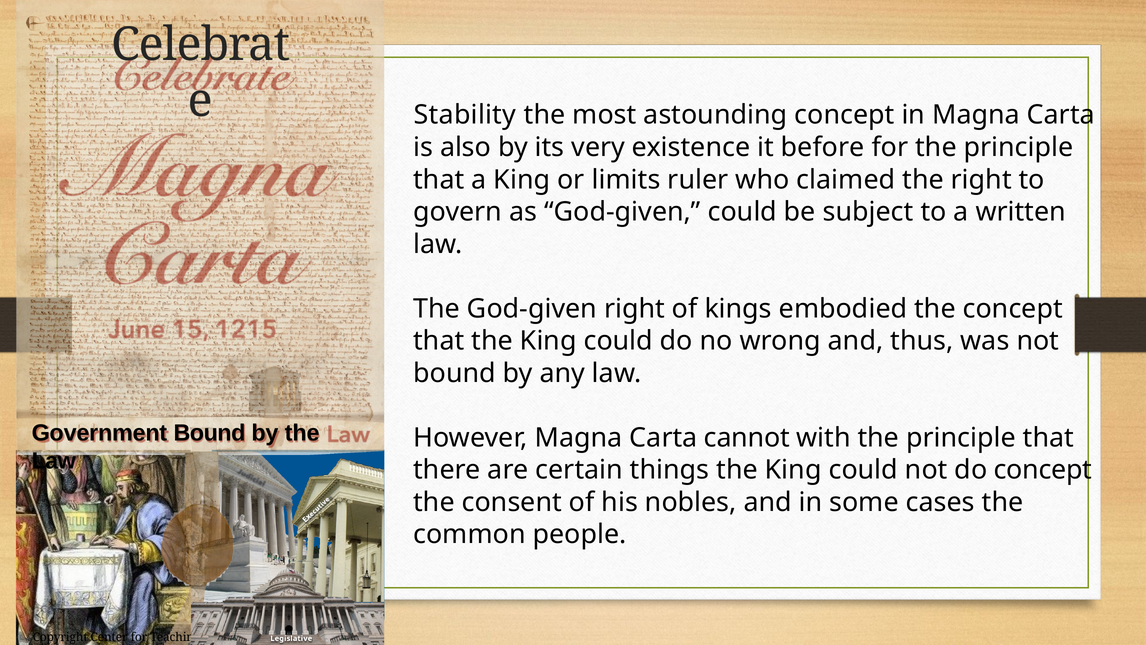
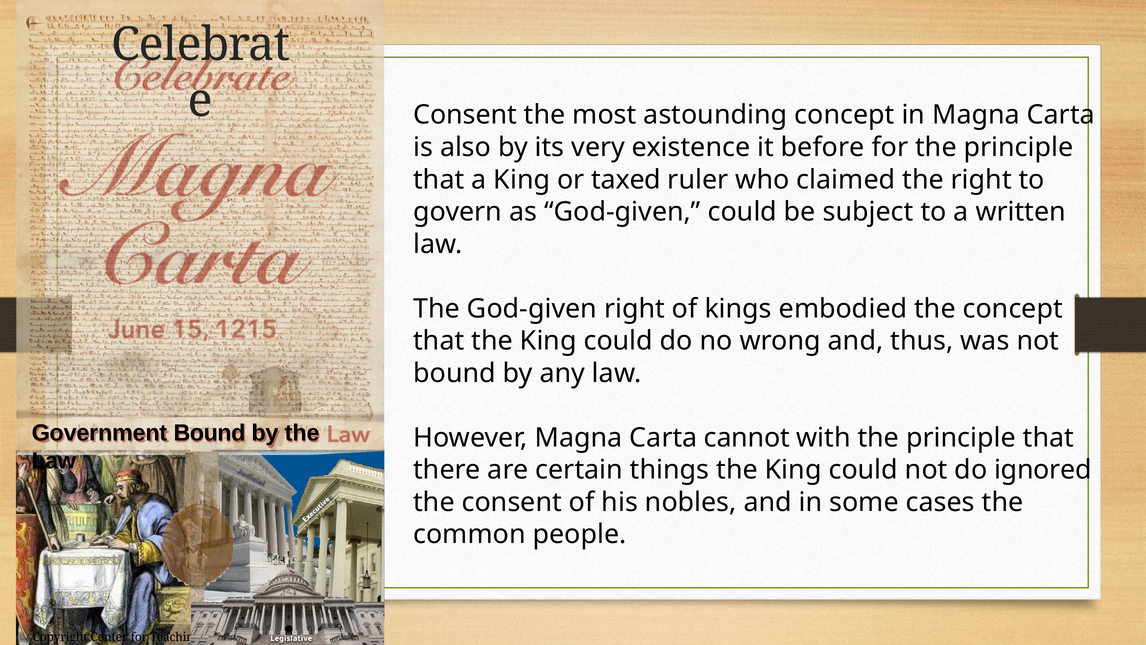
Stability at (465, 115): Stability -> Consent
limits: limits -> taxed
do concept: concept -> ignored
